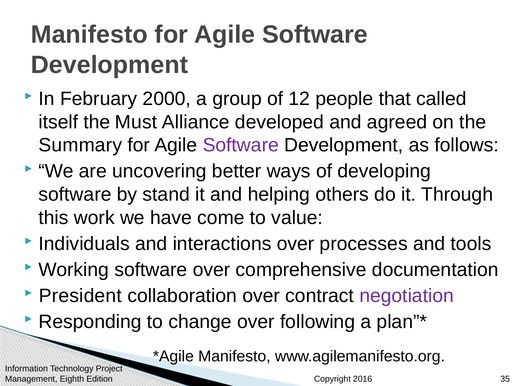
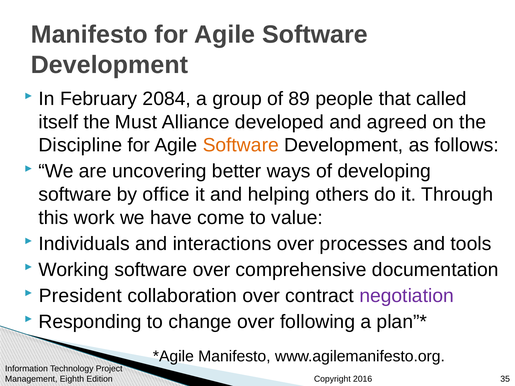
2000: 2000 -> 2084
12: 12 -> 89
Summary: Summary -> Discipline
Software at (241, 145) colour: purple -> orange
stand: stand -> office
